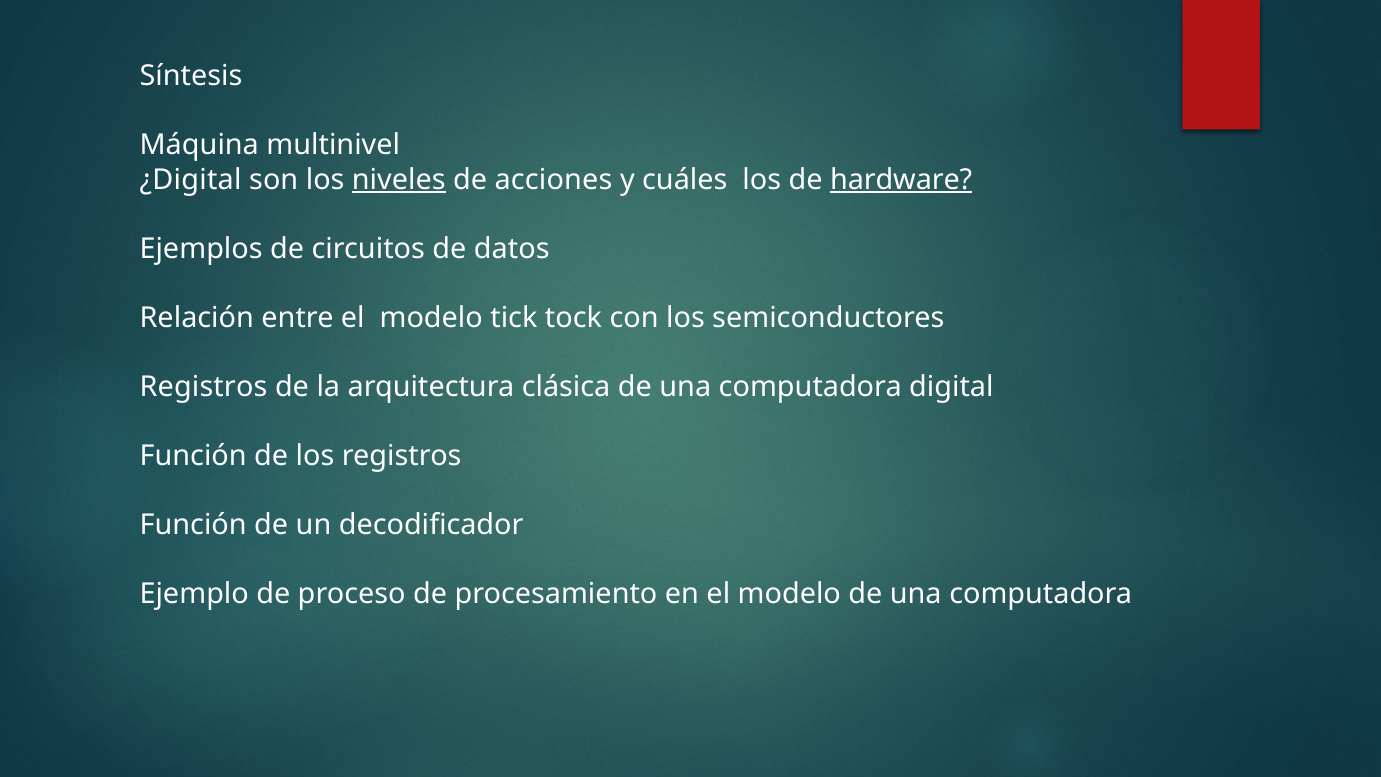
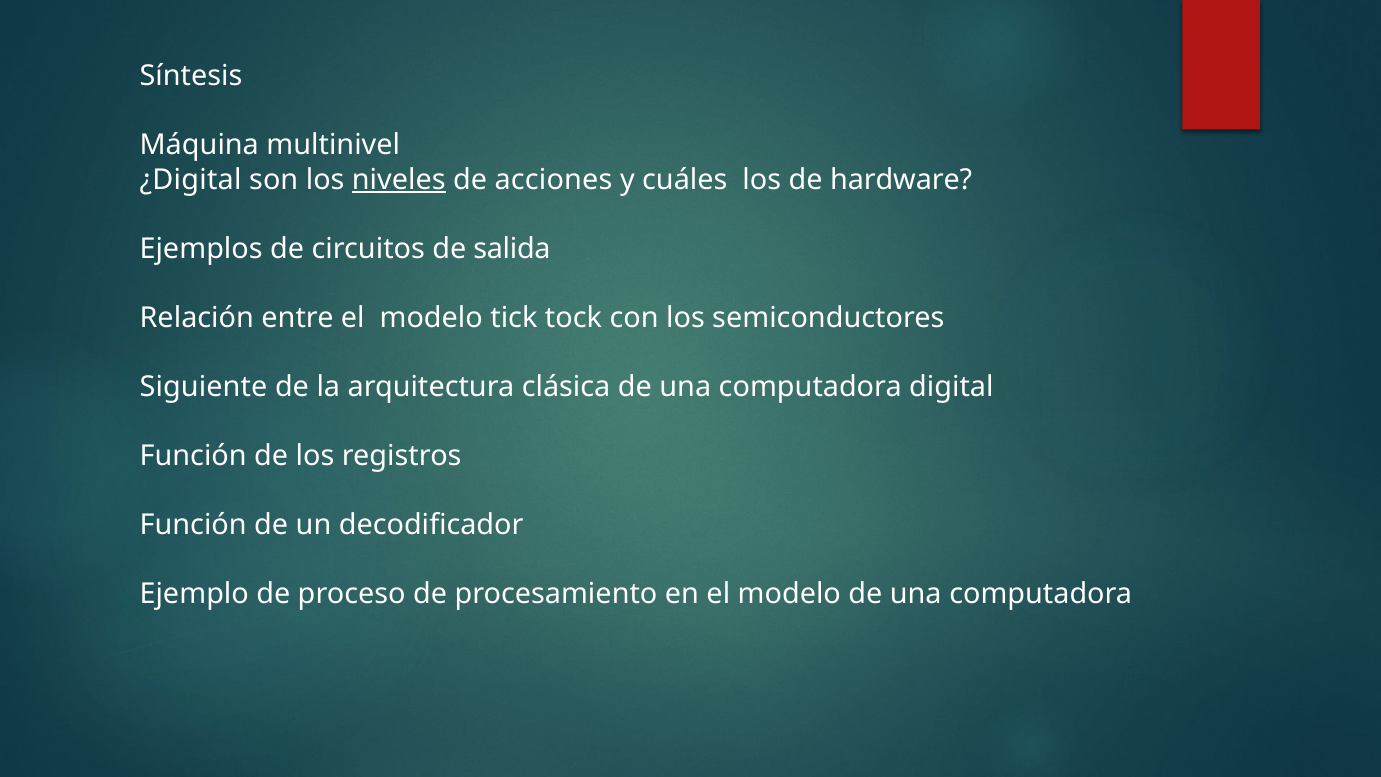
hardware underline: present -> none
datos: datos -> salida
Registros at (204, 387): Registros -> Siguiente
